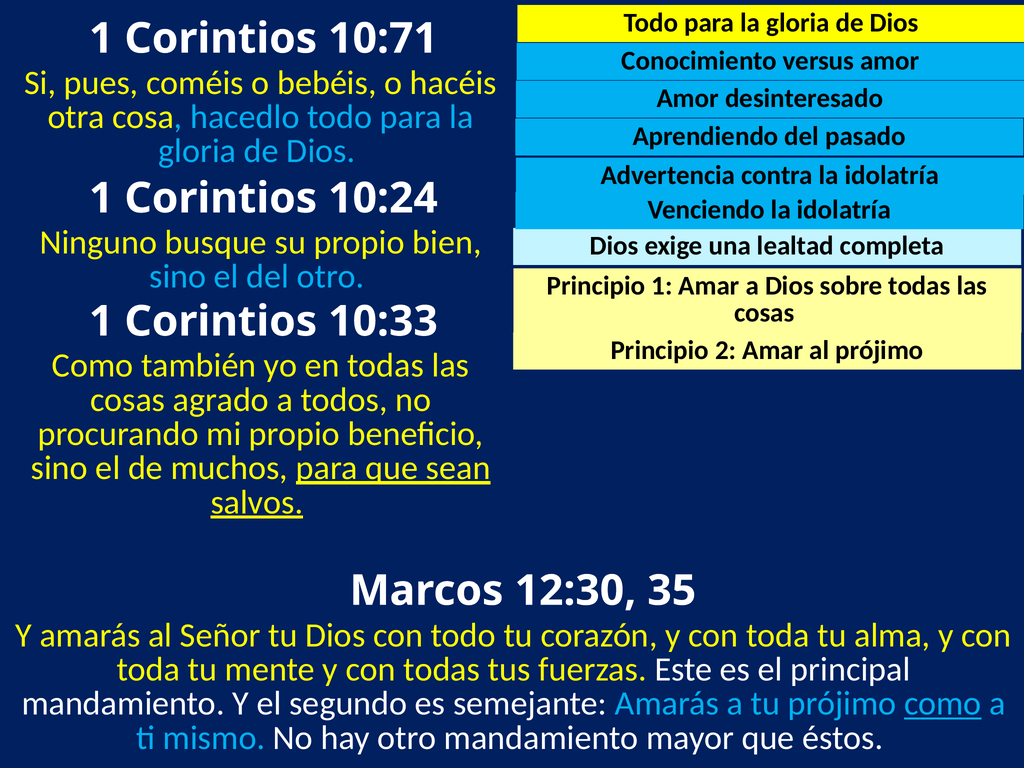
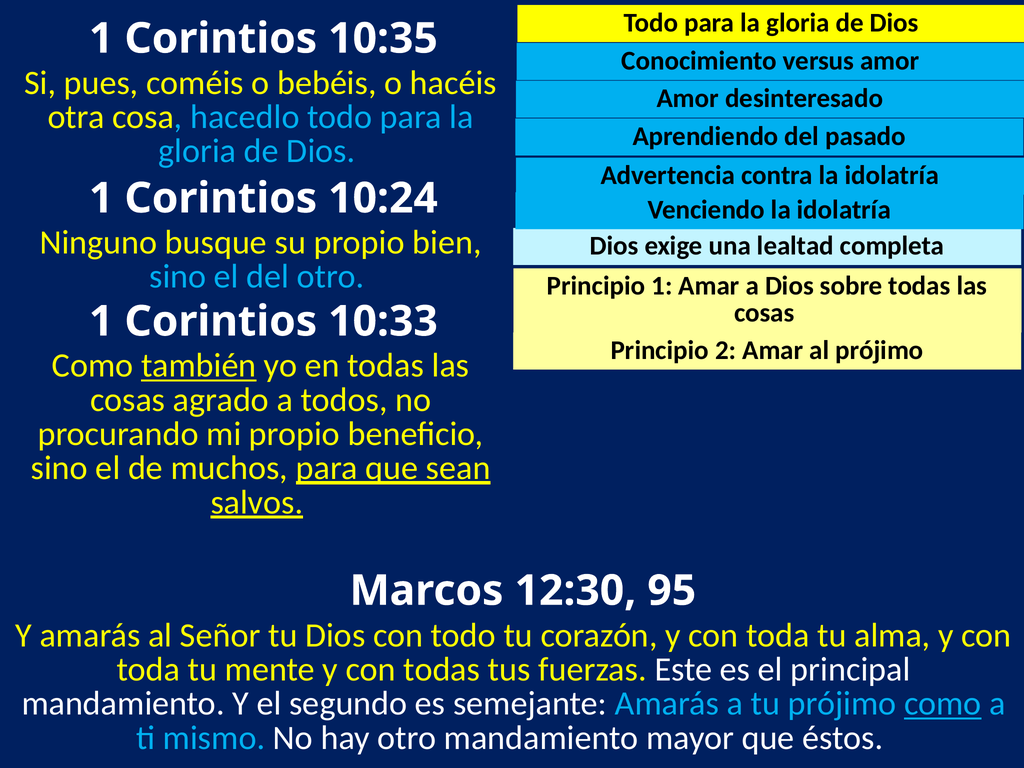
10:71: 10:71 -> 10:35
también underline: none -> present
35: 35 -> 95
